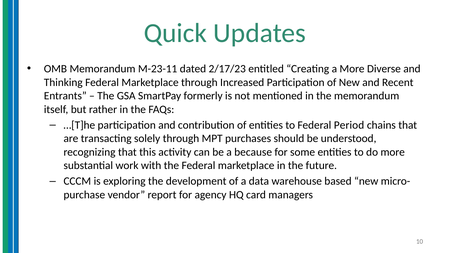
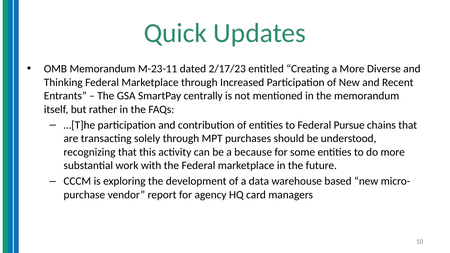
formerly: formerly -> centrally
Period: Period -> Pursue
